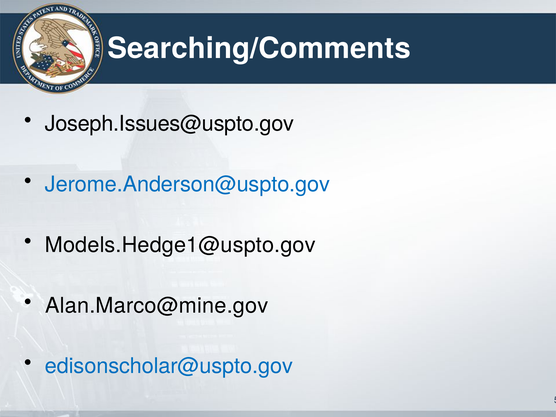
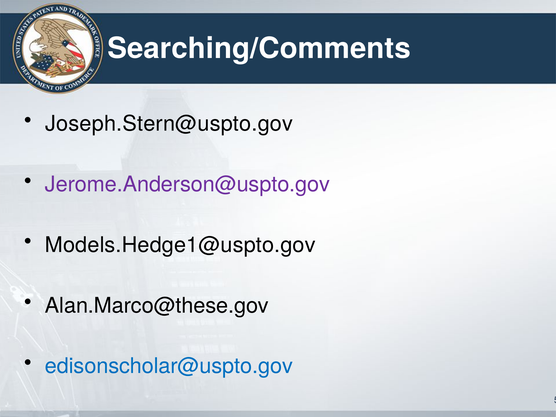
Joseph.Issues@uspto.gov: Joseph.Issues@uspto.gov -> Joseph.Stern@uspto.gov
Jerome.Anderson@uspto.gov colour: blue -> purple
Alan.Marco@mine.gov: Alan.Marco@mine.gov -> Alan.Marco@these.gov
